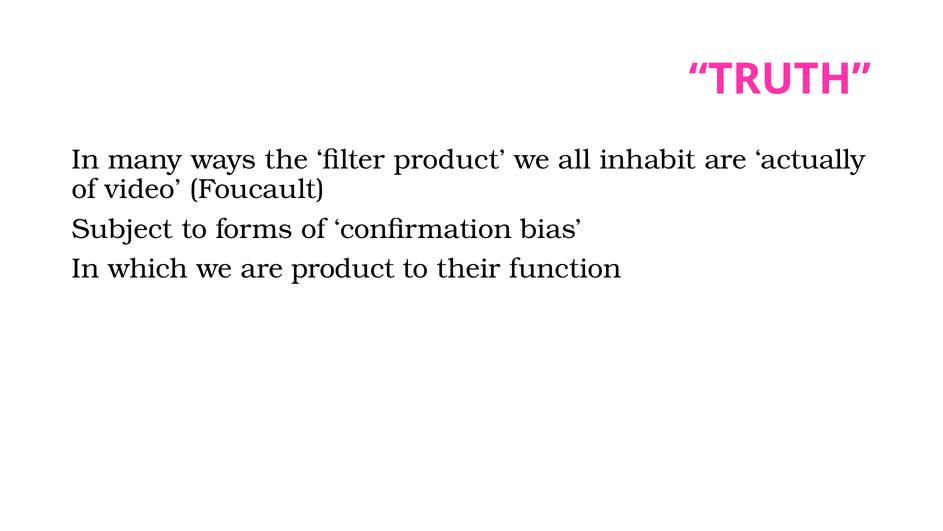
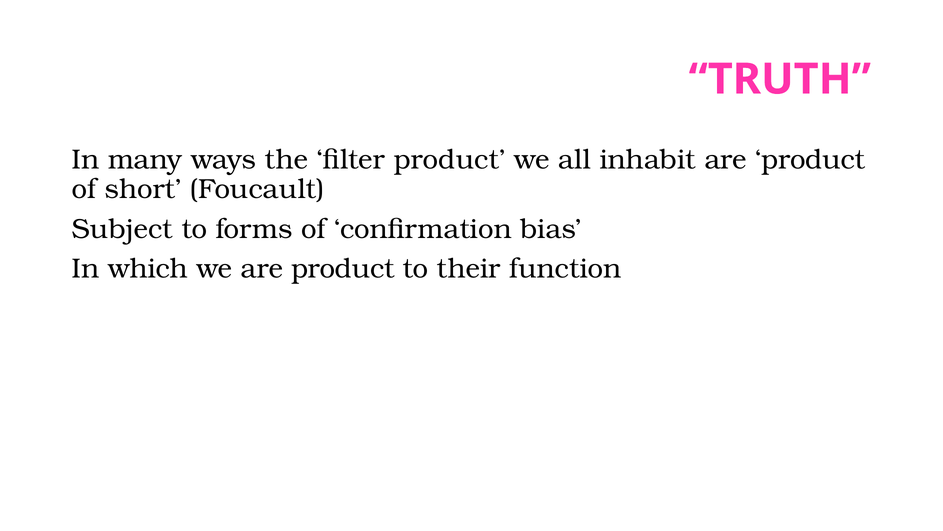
inhabit are actually: actually -> product
video: video -> short
